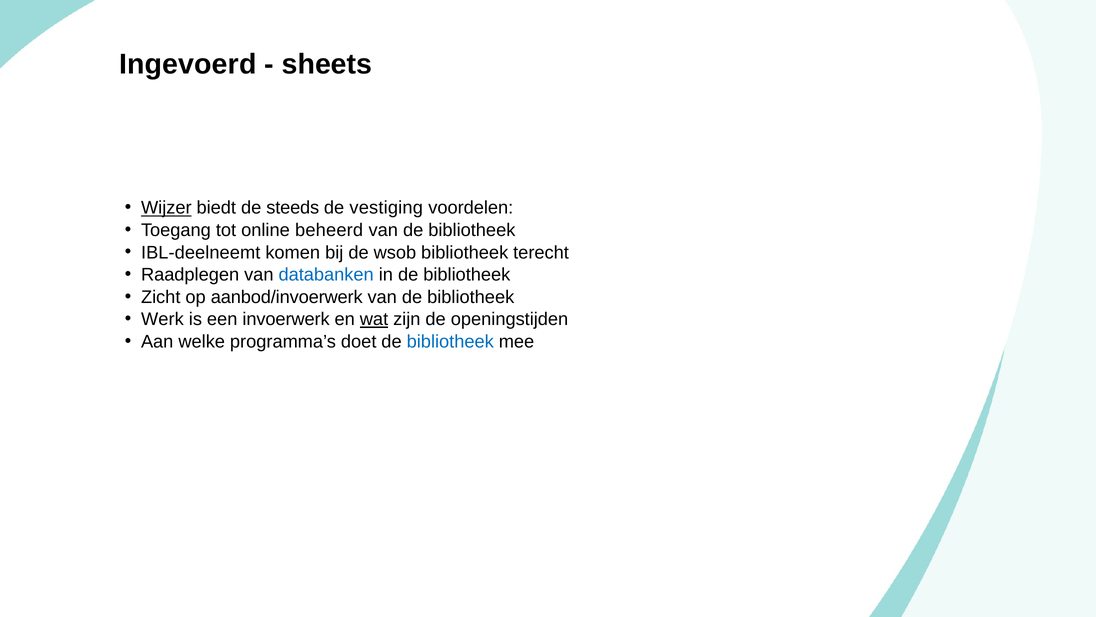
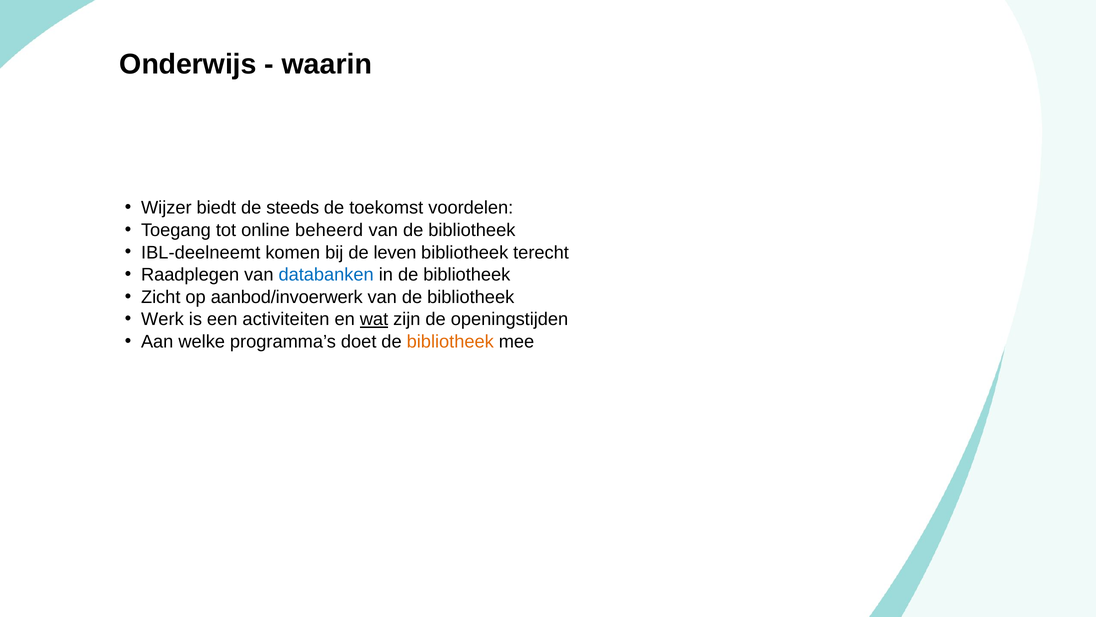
Ingevoerd: Ingevoerd -> Onderwijs
sheets: sheets -> waarin
Wijzer underline: present -> none
vestiging: vestiging -> toekomst
wsob: wsob -> leven
invoerwerk: invoerwerk -> activiteiten
bibliotheek at (450, 341) colour: blue -> orange
